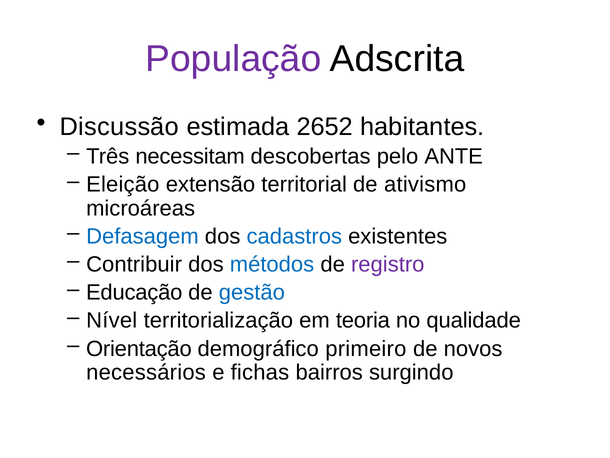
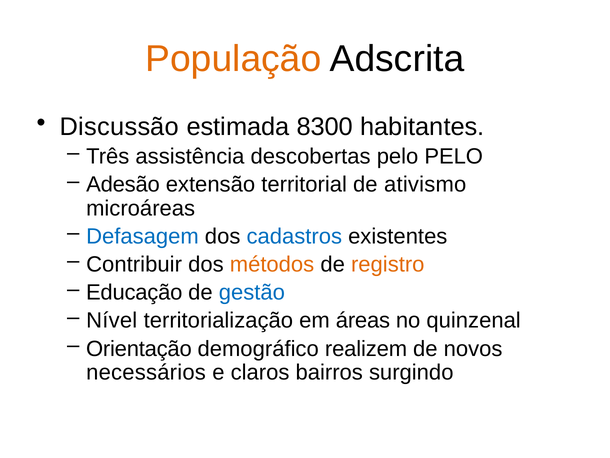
População colour: purple -> orange
2652: 2652 -> 8300
necessitam: necessitam -> assistência
pelo ANTE: ANTE -> PELO
Eleição: Eleição -> Adesão
métodos colour: blue -> orange
registro colour: purple -> orange
teoria: teoria -> áreas
qualidade: qualidade -> quinzenal
primeiro: primeiro -> realizem
fichas: fichas -> claros
